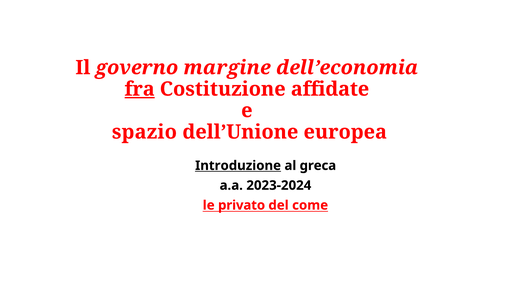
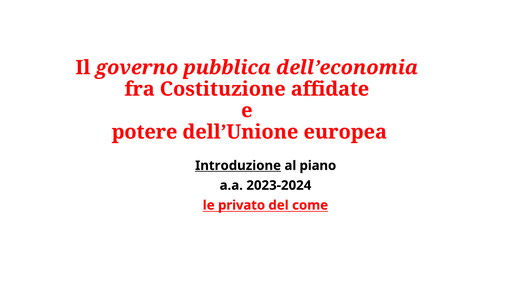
margine: margine -> pubblica
fra underline: present -> none
spazio: spazio -> potere
greca: greca -> piano
